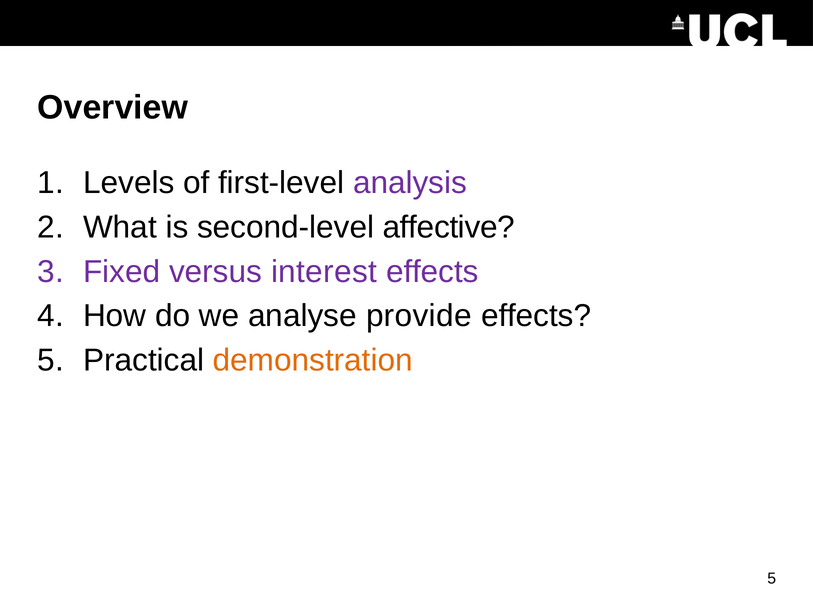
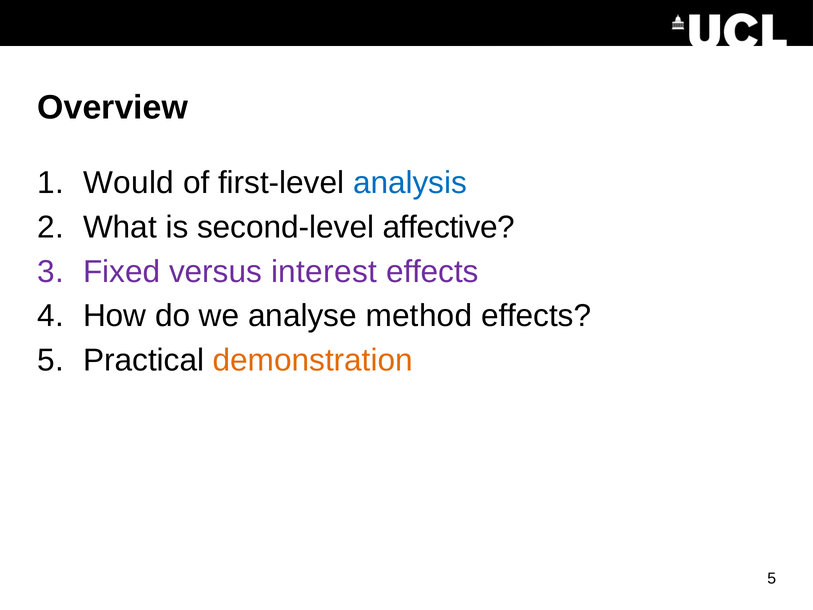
Levels: Levels -> Would
analysis colour: purple -> blue
provide: provide -> method
